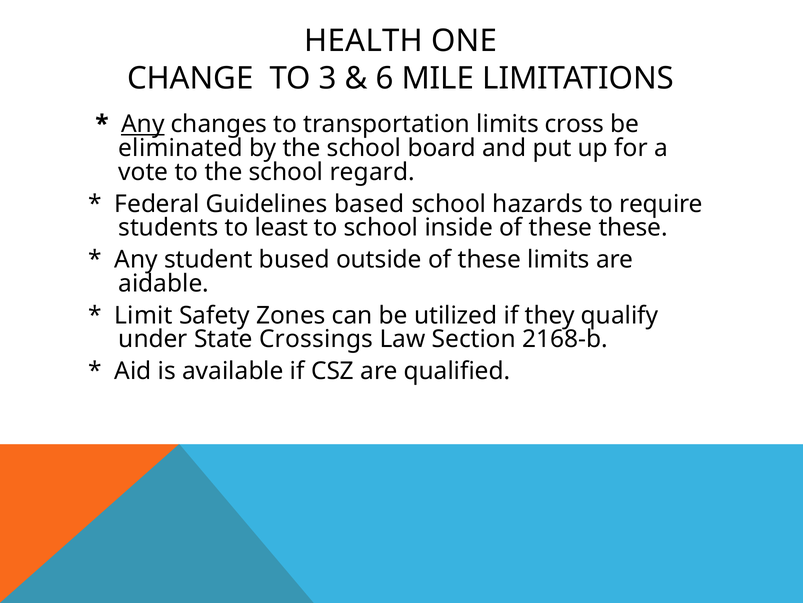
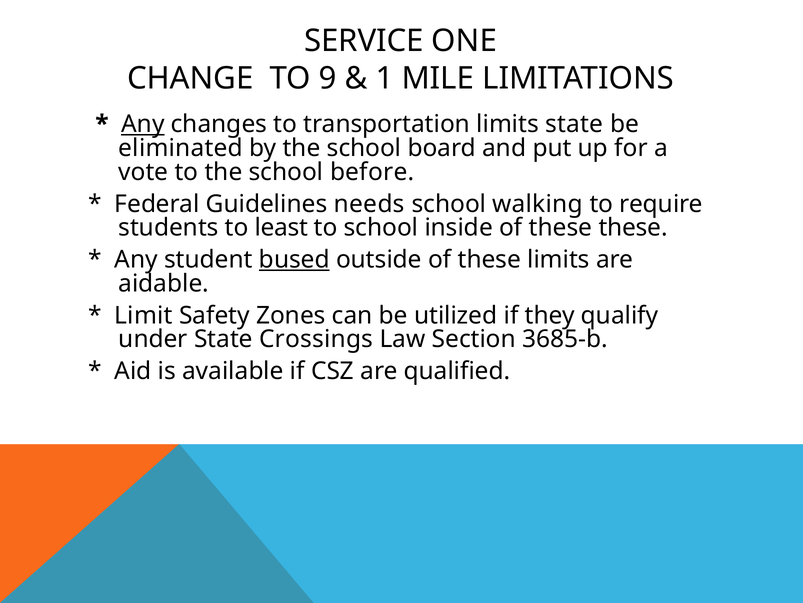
HEALTH: HEALTH -> SERVICE
3: 3 -> 9
6: 6 -> 1
limits cross: cross -> state
regard: regard -> before
based: based -> needs
hazards: hazards -> walking
bused underline: none -> present
2168-b: 2168-b -> 3685-b
